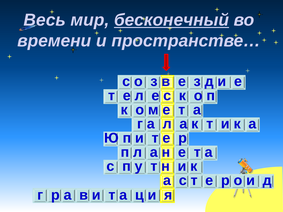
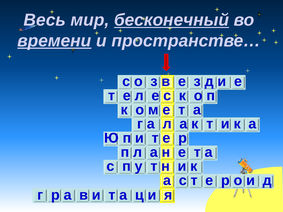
времени underline: none -> present
